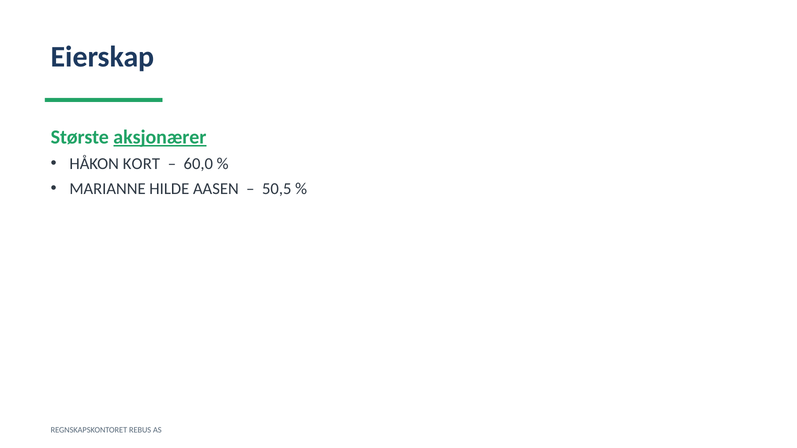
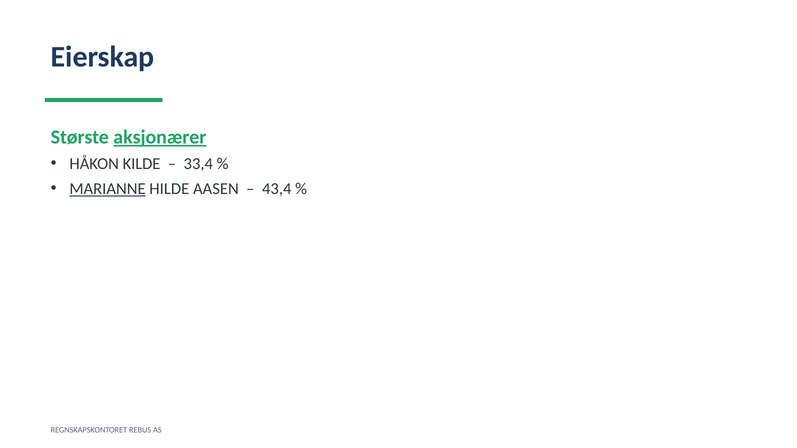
KORT: KORT -> KILDE
60,0: 60,0 -> 33,4
MARIANNE underline: none -> present
50,5: 50,5 -> 43,4
